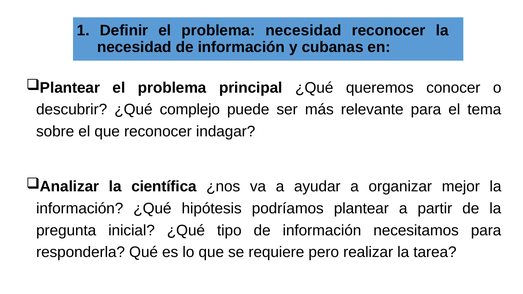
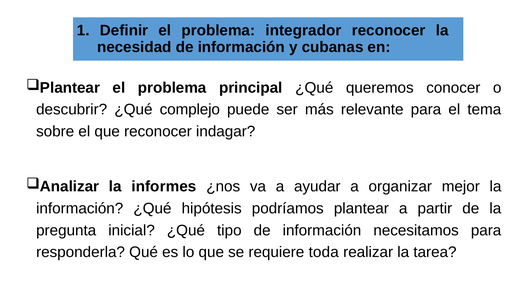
problema necesidad: necesidad -> integrador
científica: científica -> informes
pero: pero -> toda
